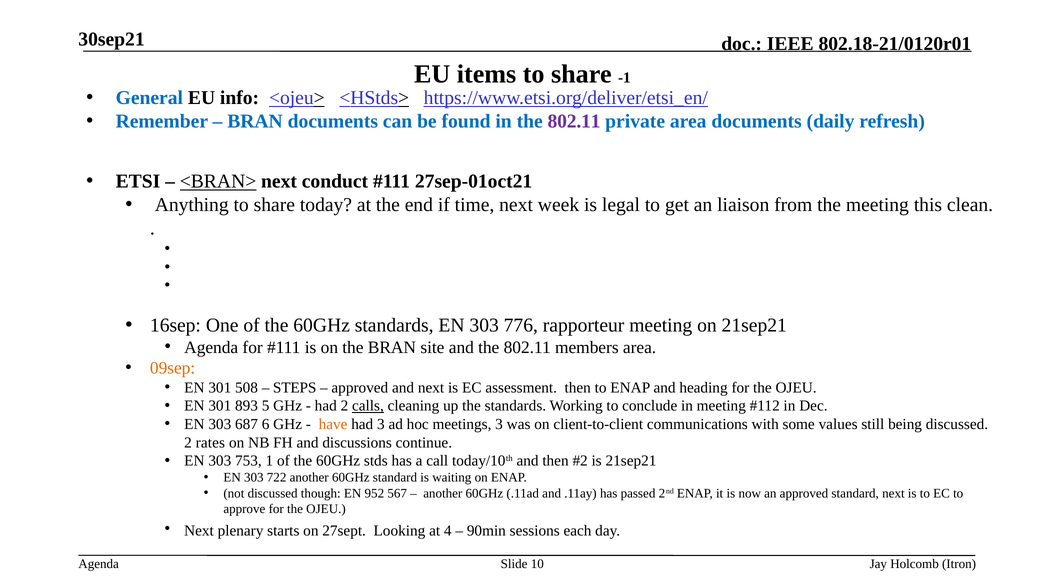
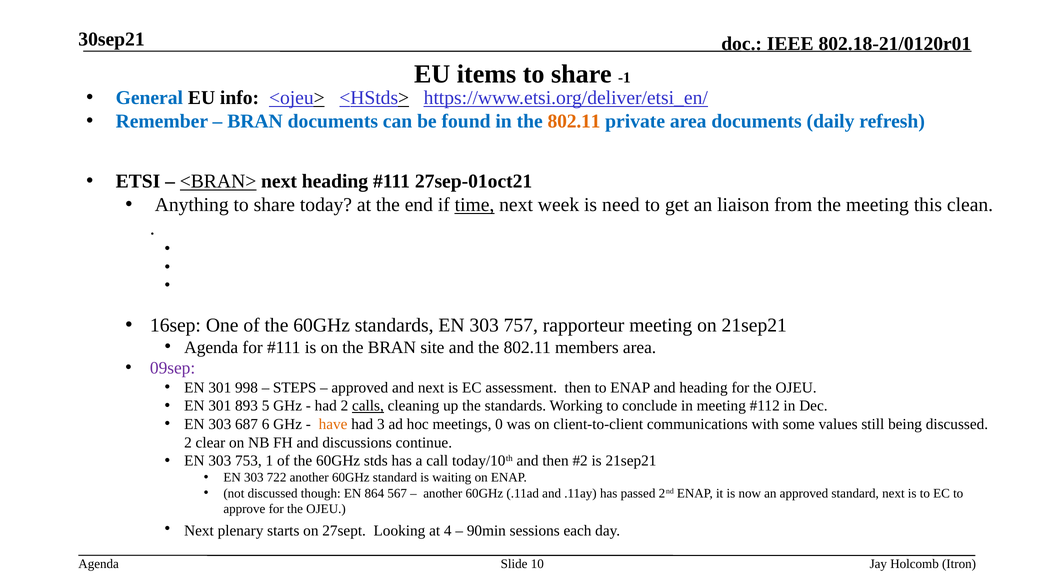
802.11 at (574, 121) colour: purple -> orange
next conduct: conduct -> heading
time underline: none -> present
legal: legal -> need
776: 776 -> 757
09sep colour: orange -> purple
508: 508 -> 998
meetings 3: 3 -> 0
rates: rates -> clear
952: 952 -> 864
